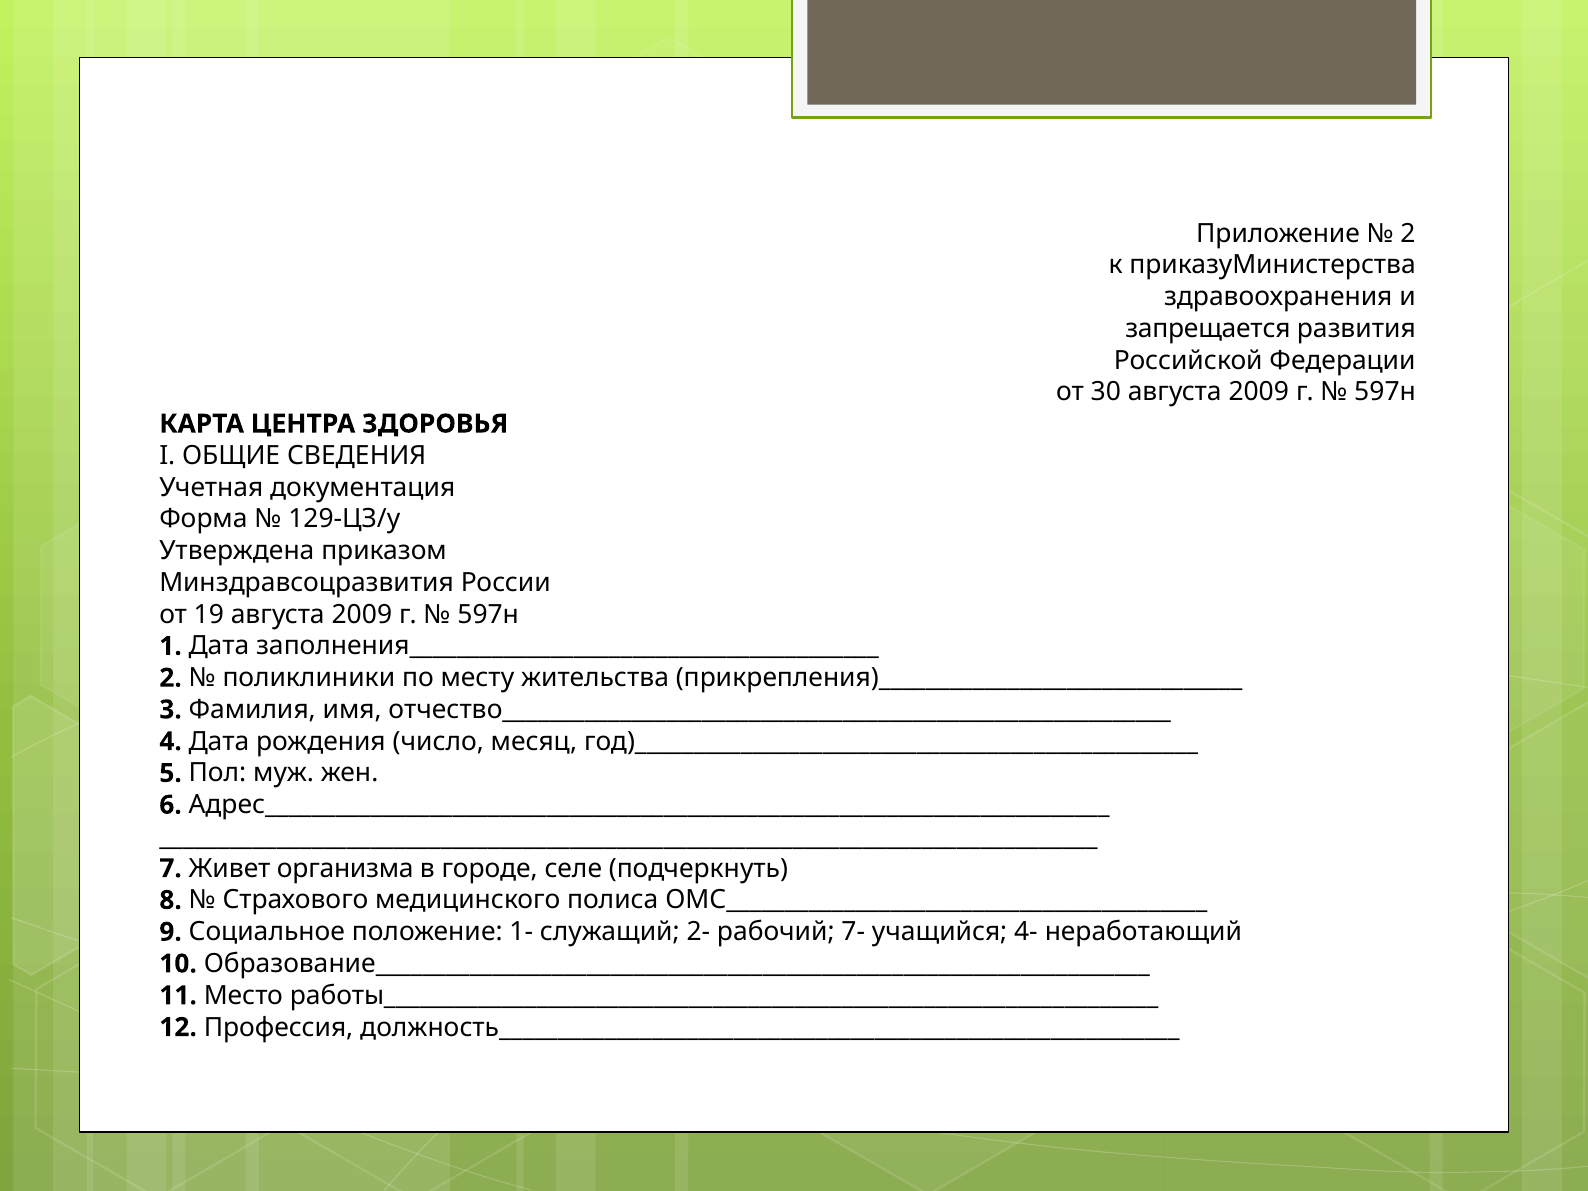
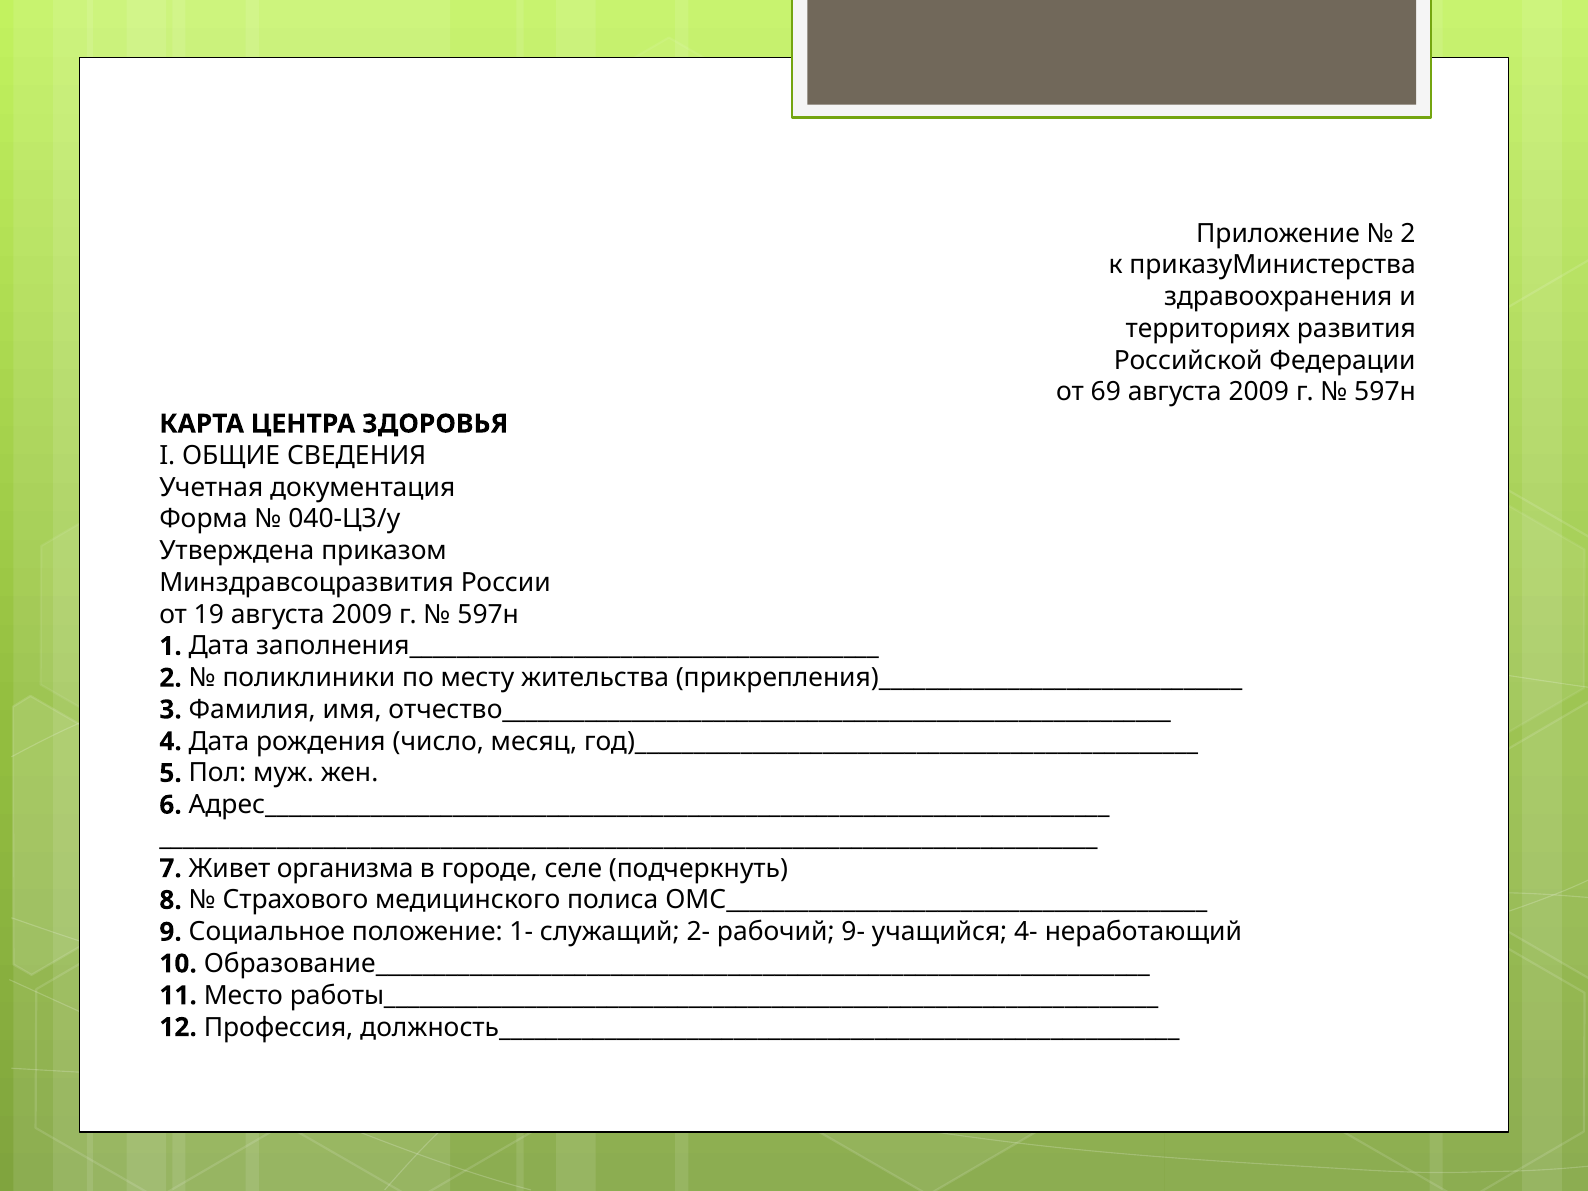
запрещается: запрещается -> территориях
30: 30 -> 69
129-ЦЗ/у: 129-ЦЗ/у -> 040-ЦЗ/у
7-: 7- -> 9-
